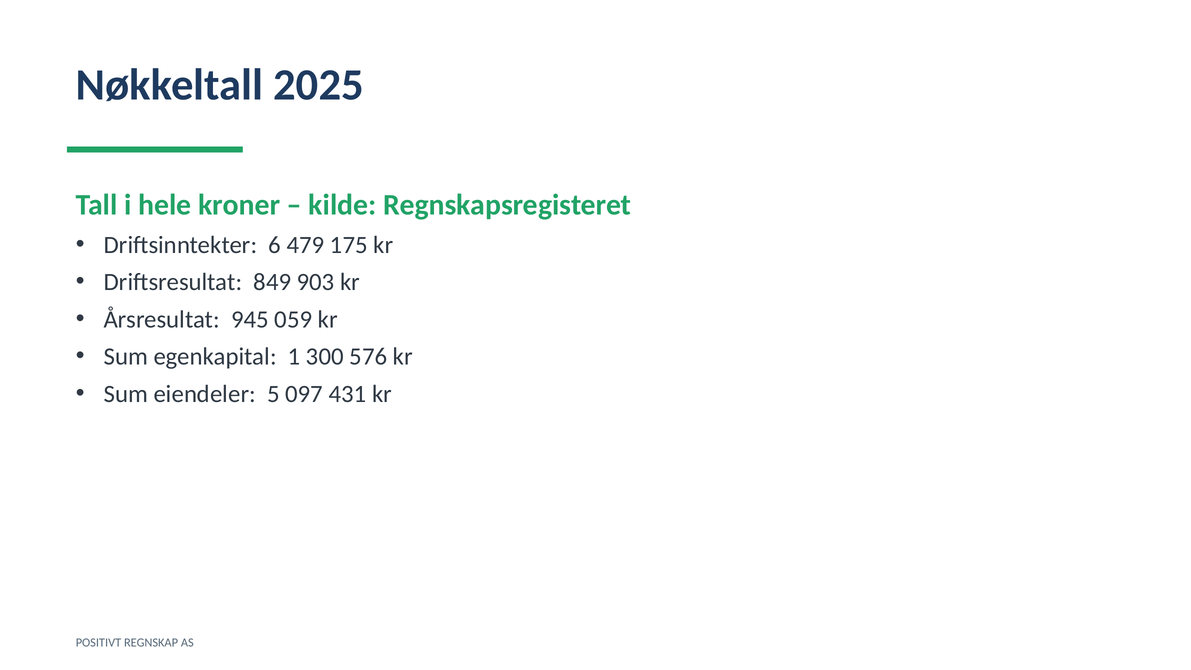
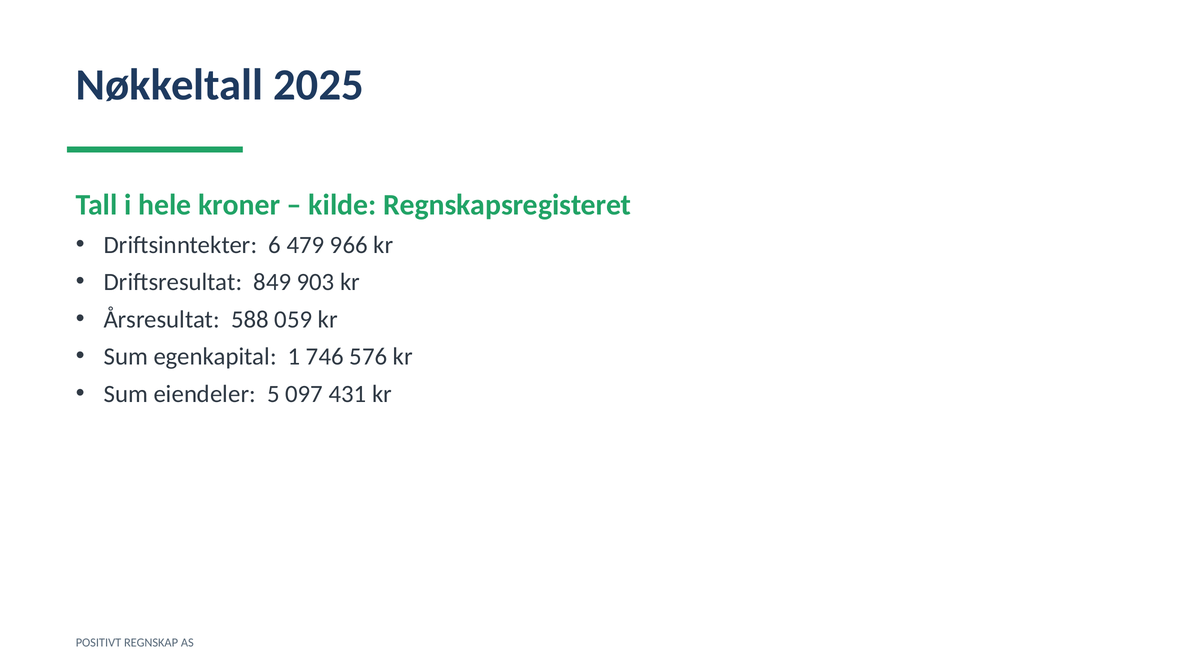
175: 175 -> 966
945: 945 -> 588
300: 300 -> 746
